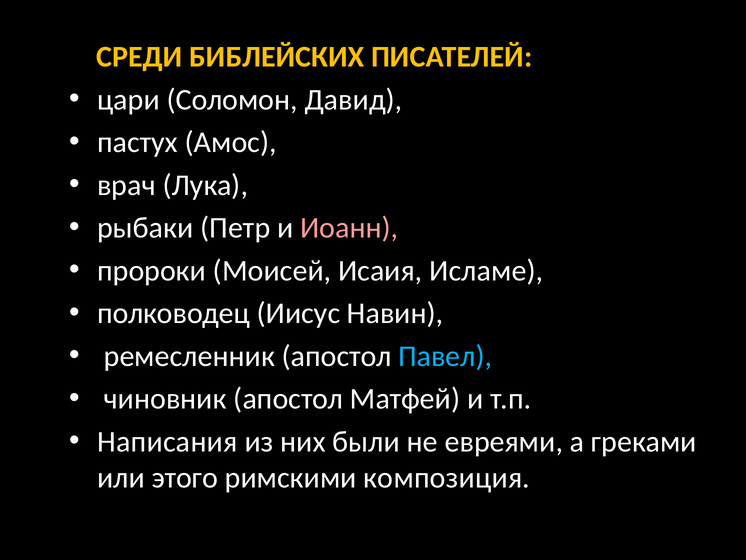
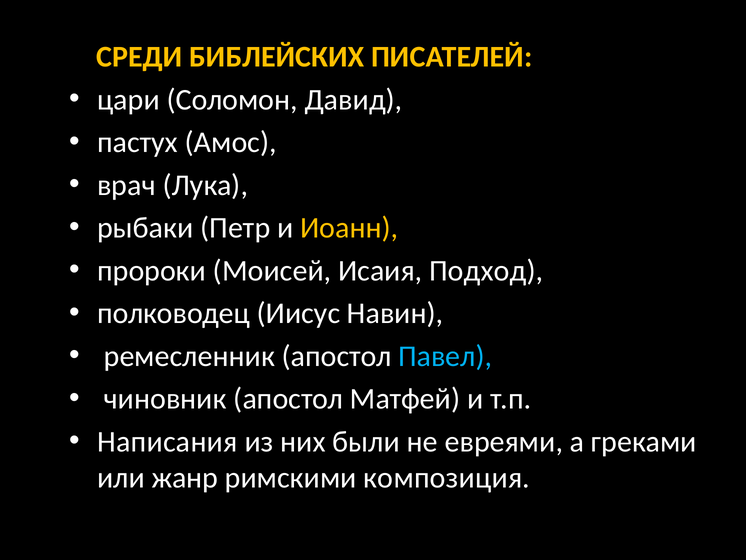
Иоанн colour: pink -> yellow
Исламе: Исламе -> Подход
этого: этого -> жанр
